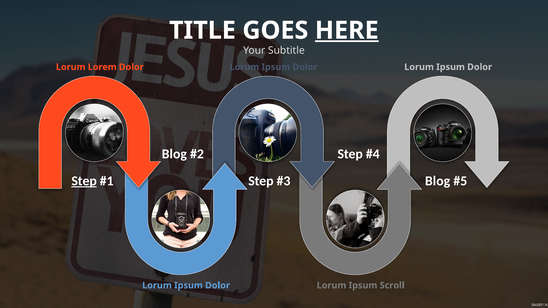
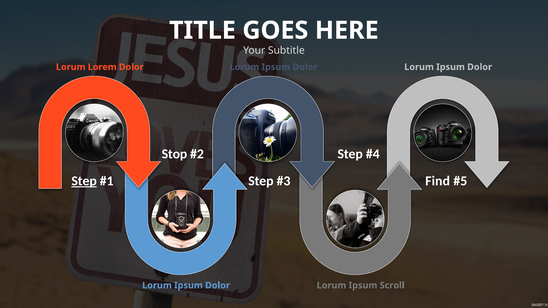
HERE underline: present -> none
Blog at (174, 154): Blog -> Stop
Blog at (438, 181): Blog -> Find
